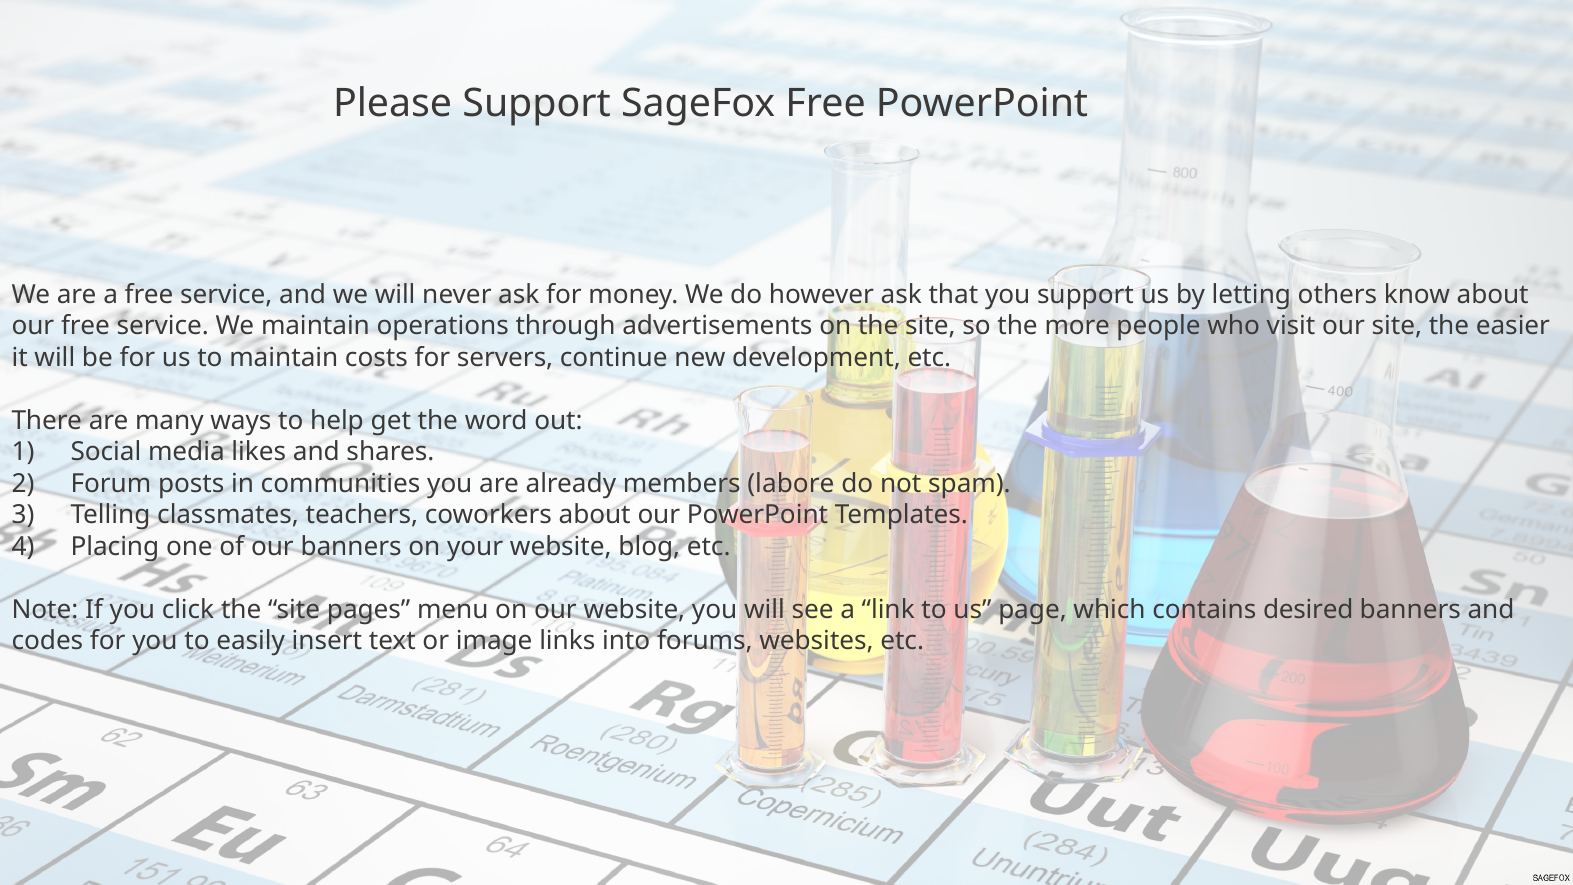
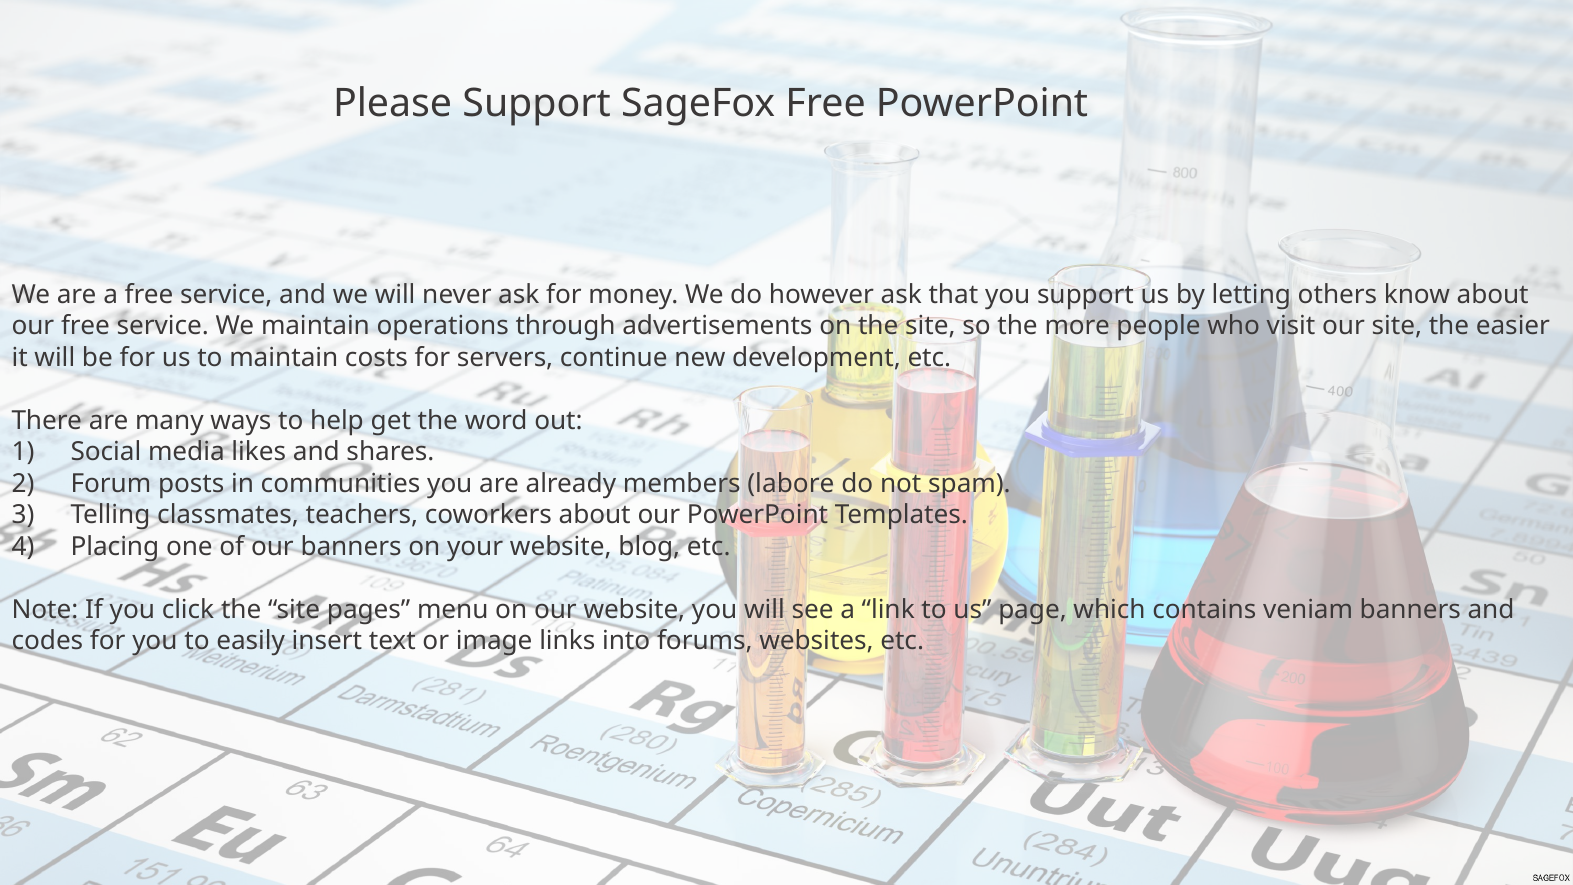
desired: desired -> veniam
